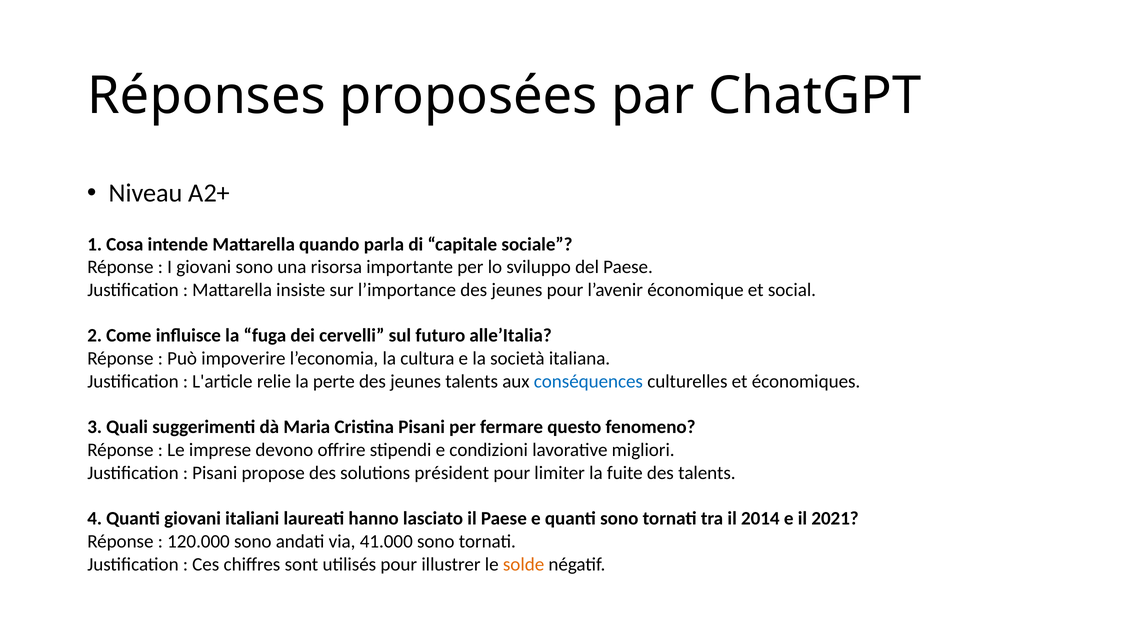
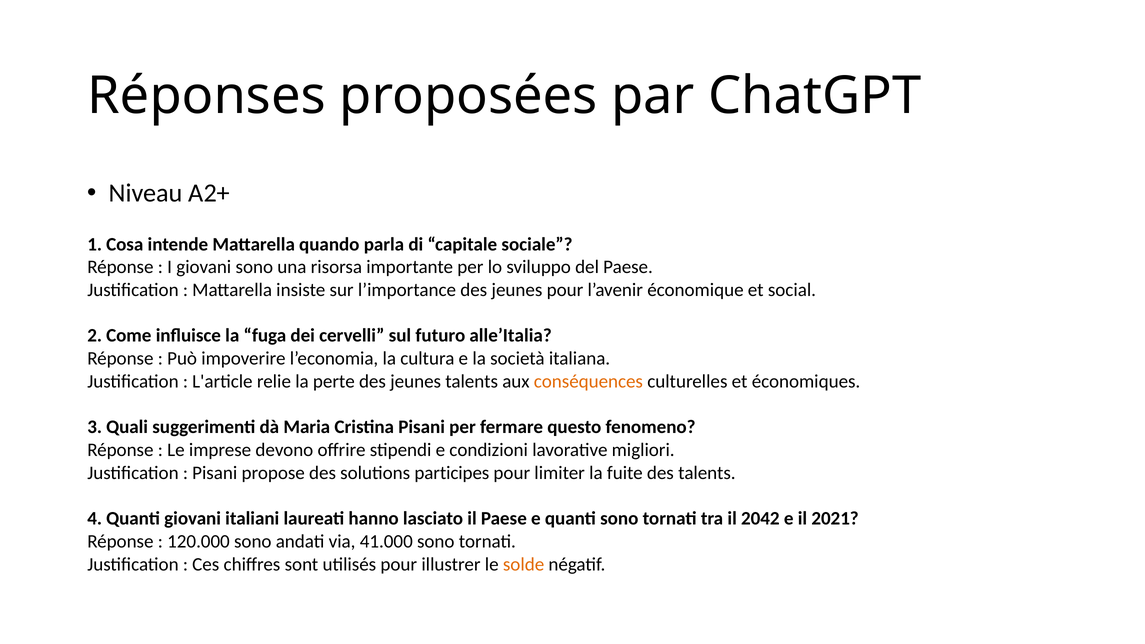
conséquences colour: blue -> orange
président: président -> participes
2014: 2014 -> 2042
